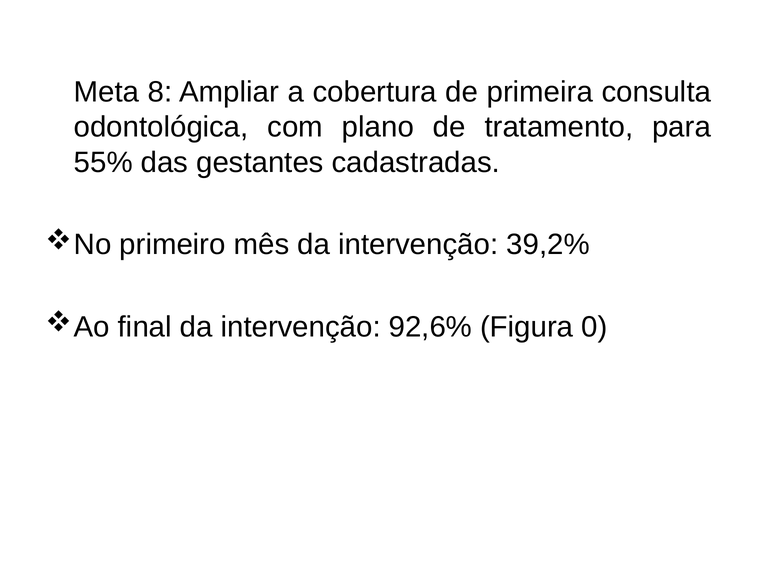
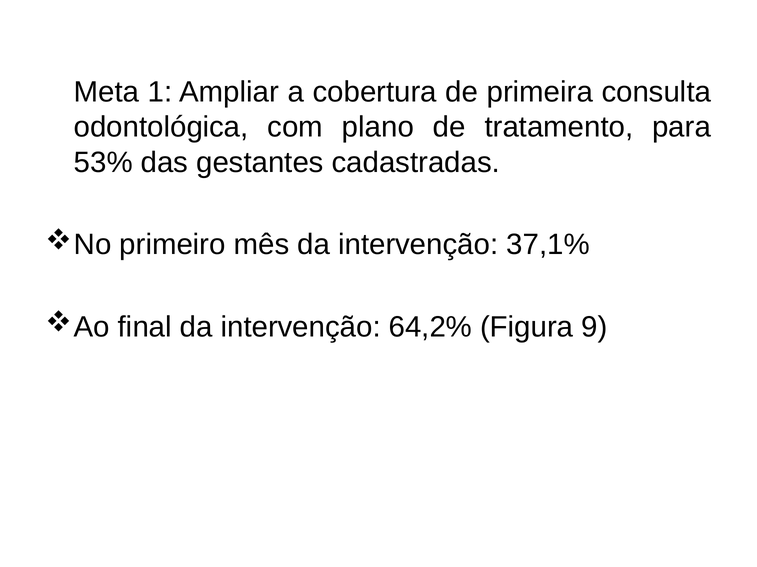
8: 8 -> 1
55%: 55% -> 53%
39,2%: 39,2% -> 37,1%
92,6%: 92,6% -> 64,2%
0: 0 -> 9
